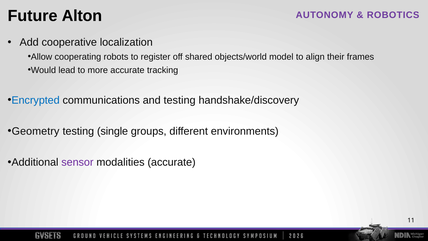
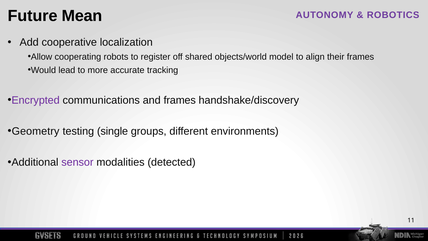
Alton: Alton -> Mean
Encrypted colour: blue -> purple
and testing: testing -> frames
modalities accurate: accurate -> detected
